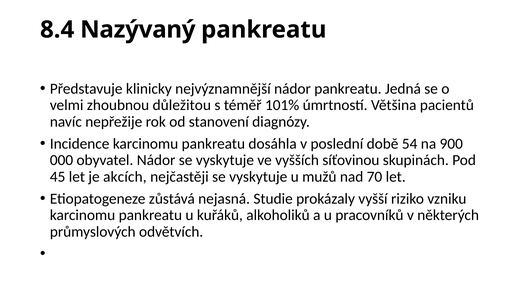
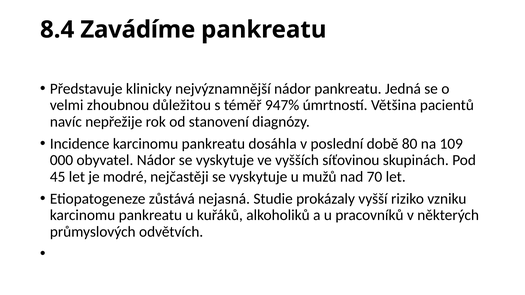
Nazývaný: Nazývaný -> Zavádíme
101%: 101% -> 947%
54: 54 -> 80
900: 900 -> 109
akcích: akcích -> modré
